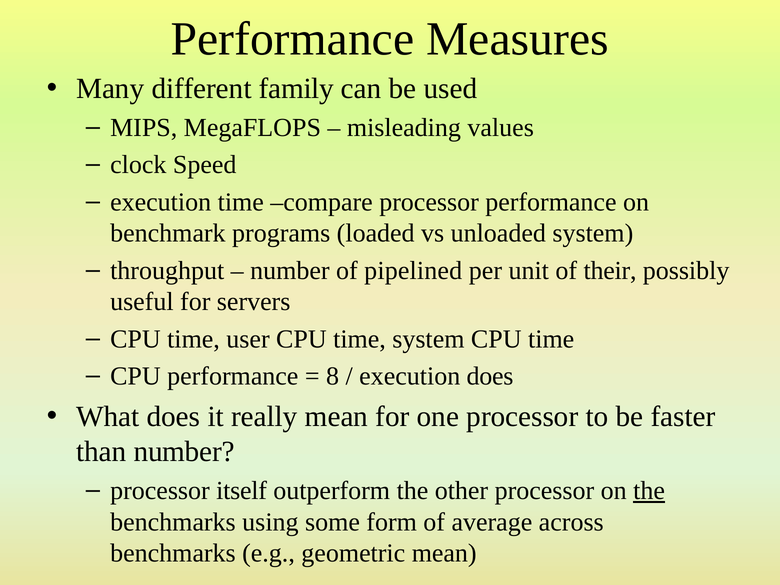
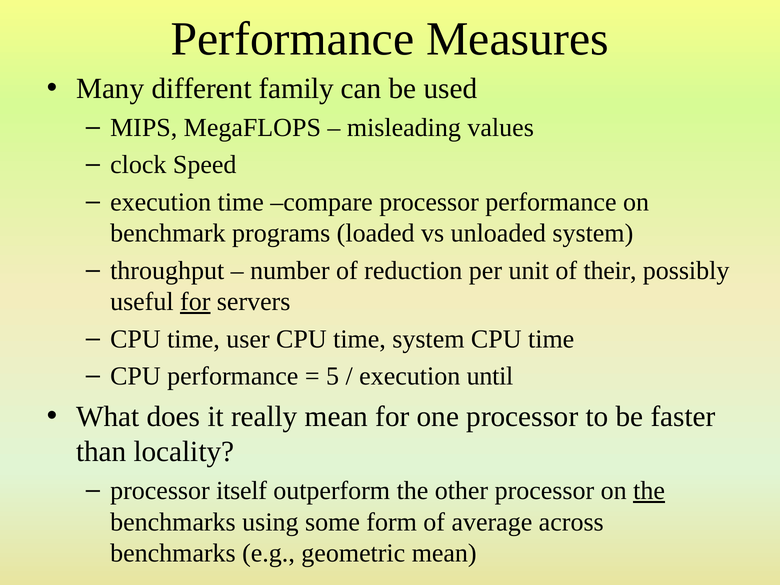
pipelined: pipelined -> reduction
for at (195, 302) underline: none -> present
8: 8 -> 5
execution does: does -> until
than number: number -> locality
